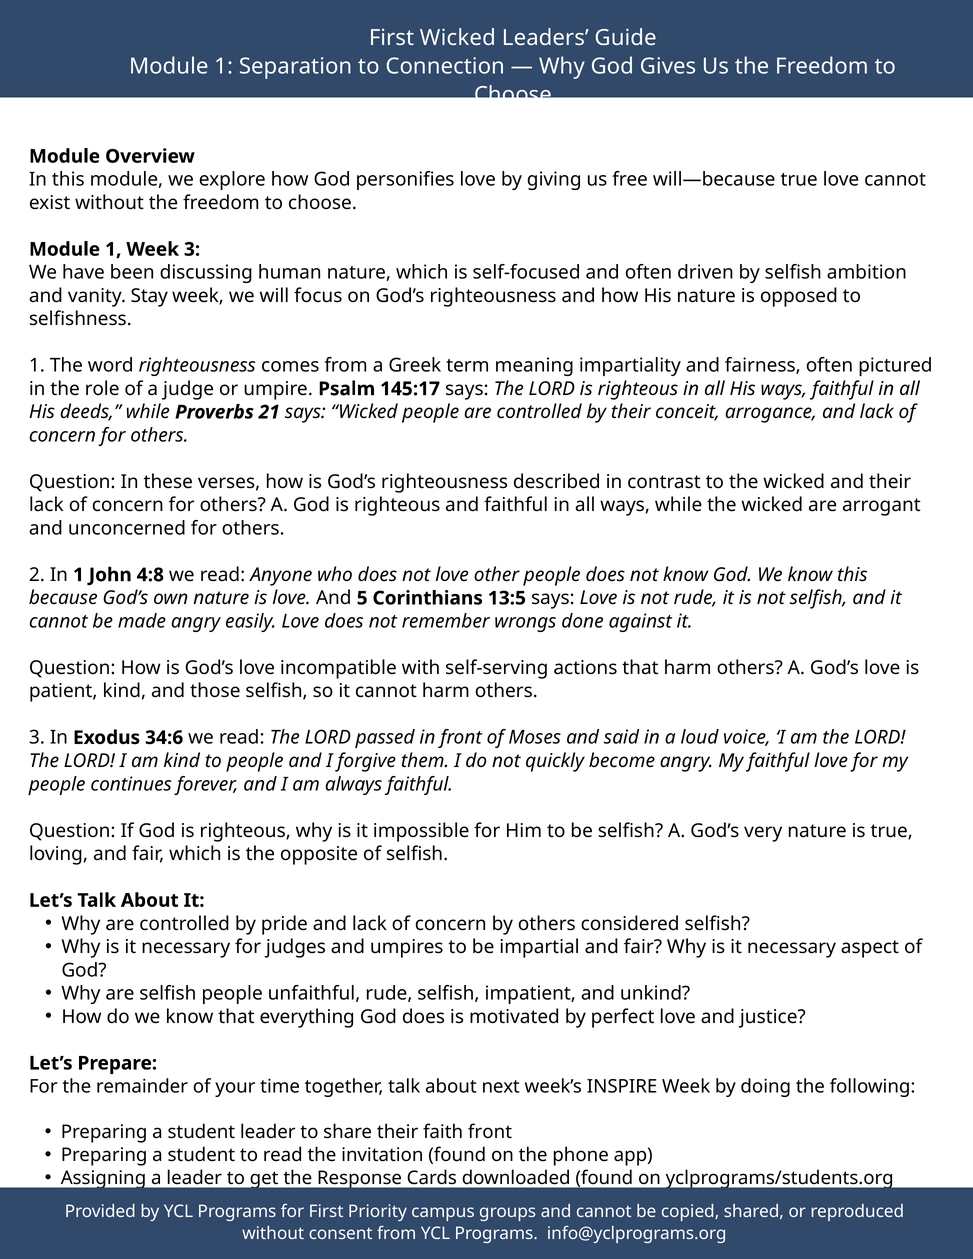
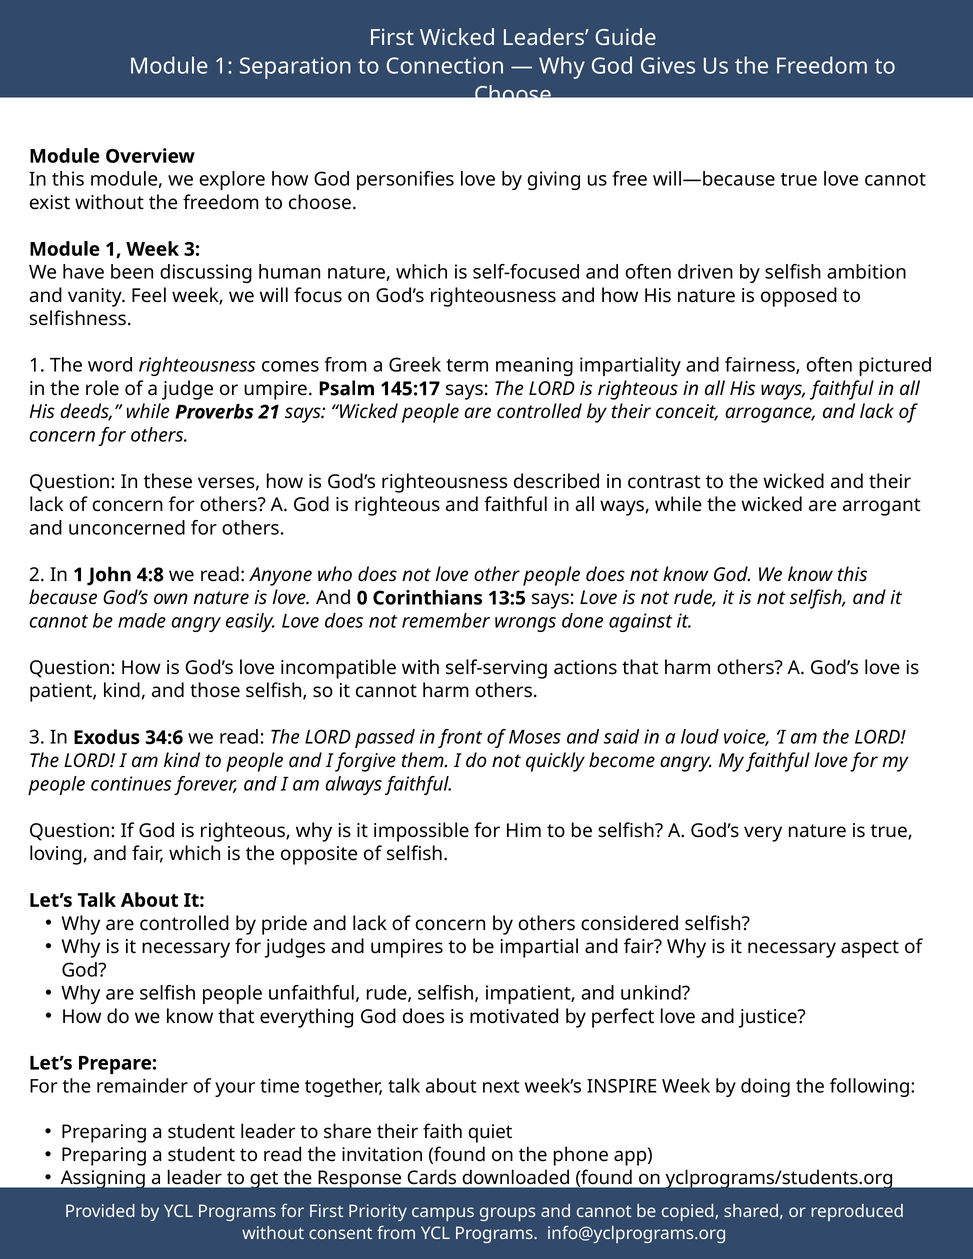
Stay: Stay -> Feel
5: 5 -> 0
faith front: front -> quiet
